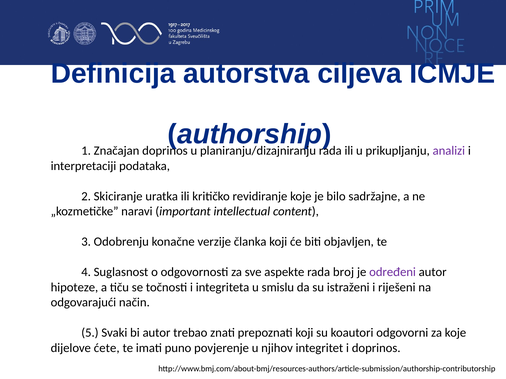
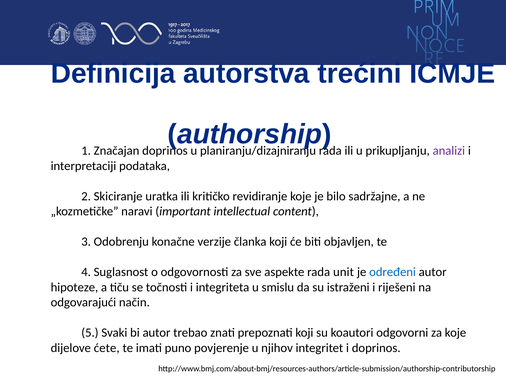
ciljeva: ciljeva -> trećini
broj: broj -> unit
određeni colour: purple -> blue
